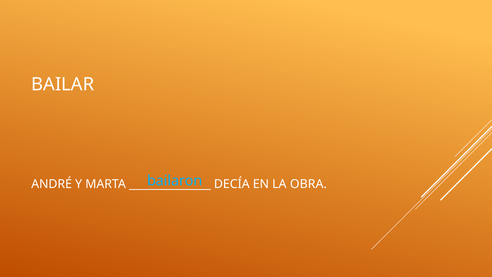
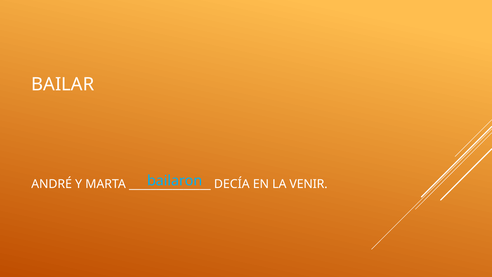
OBRA: OBRA -> VENIR
